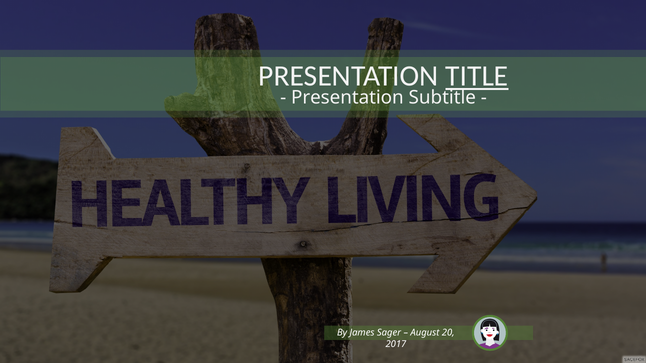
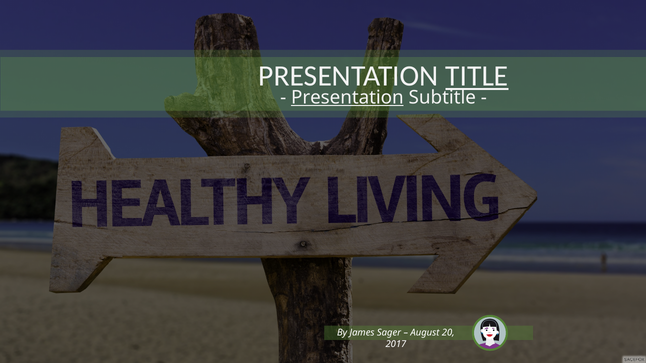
Presentation at (347, 98) underline: none -> present
